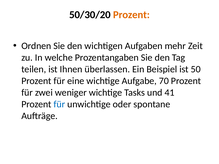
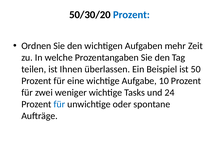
Prozent at (131, 15) colour: orange -> blue
70: 70 -> 10
41: 41 -> 24
